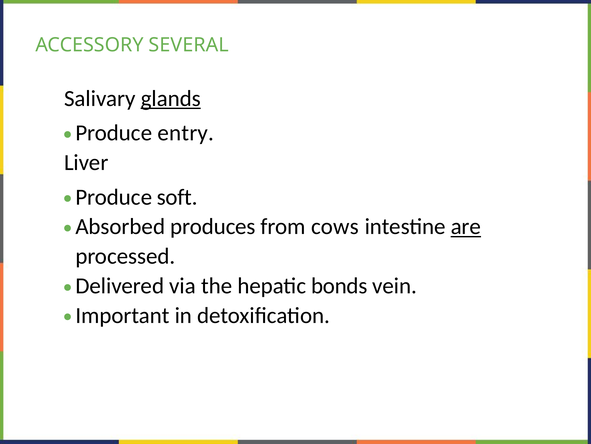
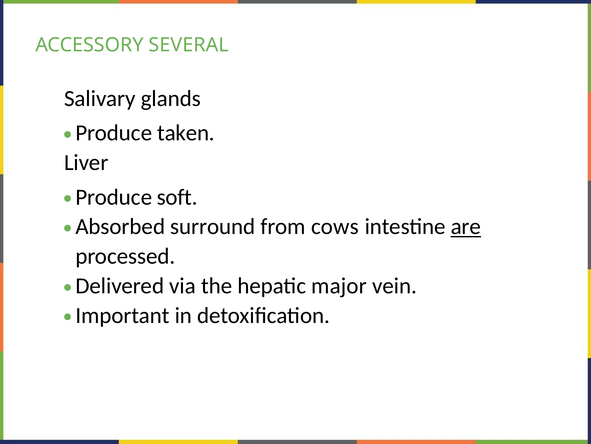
glands underline: present -> none
entry: entry -> taken
produces: produces -> surround
bonds: bonds -> major
